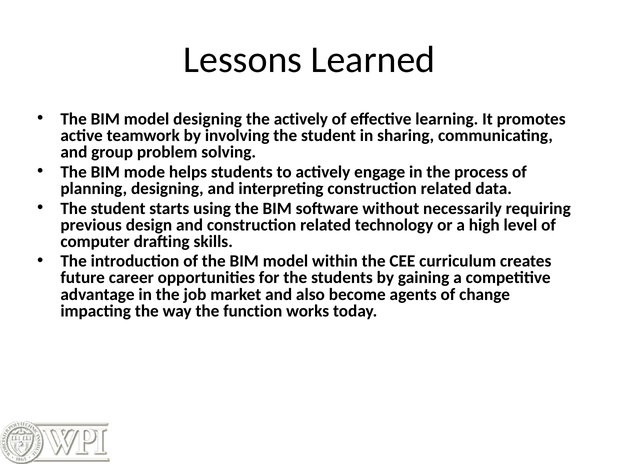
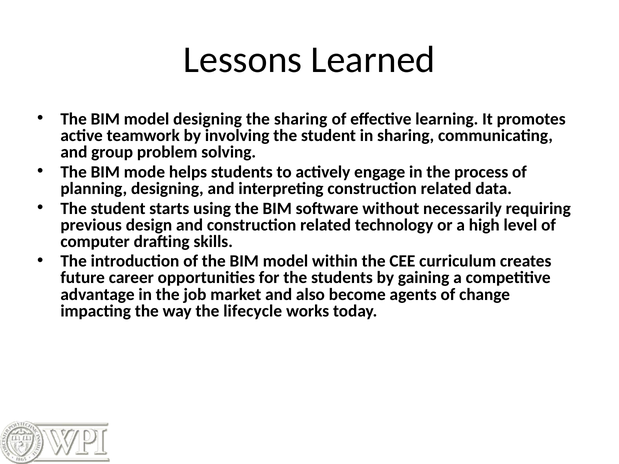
the actively: actively -> sharing
function: function -> lifecycle
